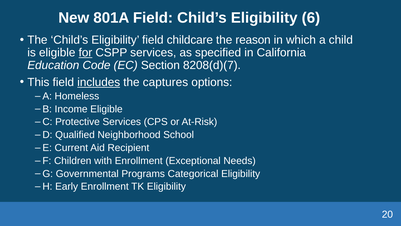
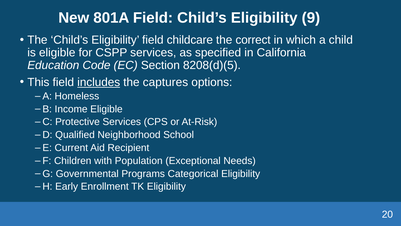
6: 6 -> 9
reason: reason -> correct
for underline: present -> none
8208(d)(7: 8208(d)(7 -> 8208(d)(5
with Enrollment: Enrollment -> Population
